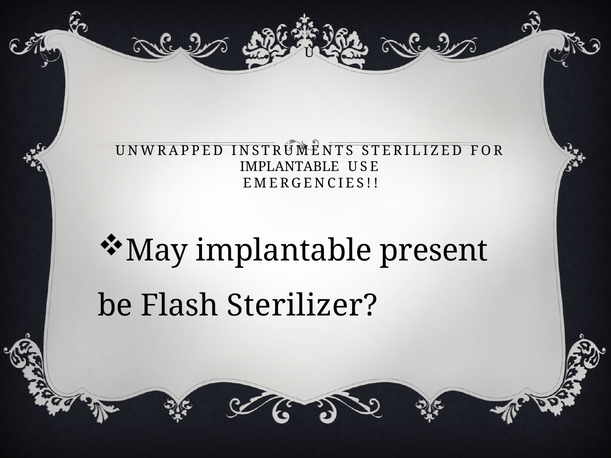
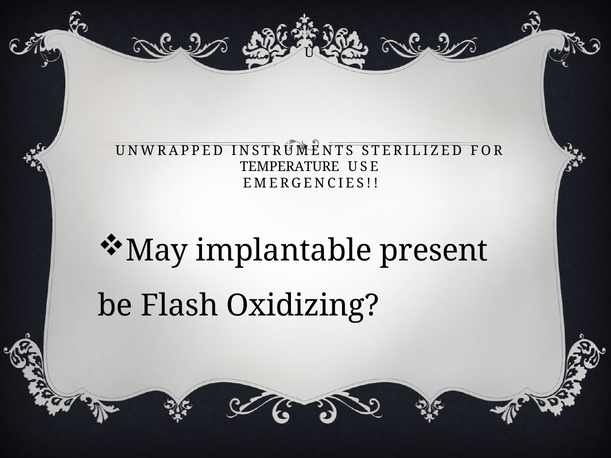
IMPLANTABLE at (290, 167): IMPLANTABLE -> TEMPERATURE
Sterilizer: Sterilizer -> Oxidizing
